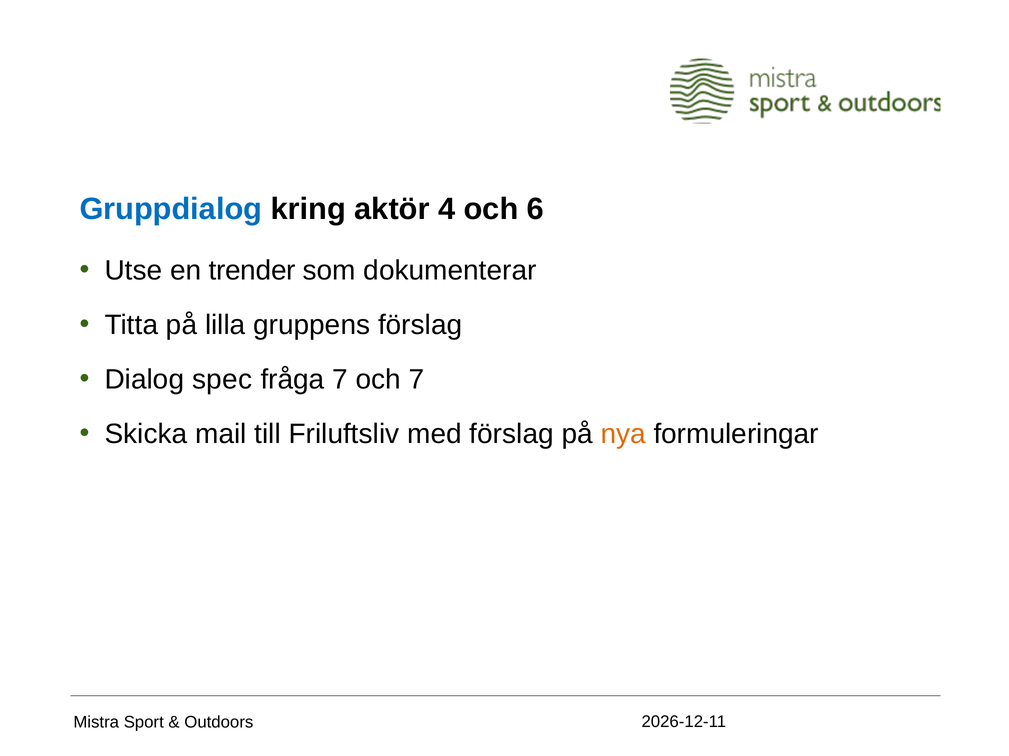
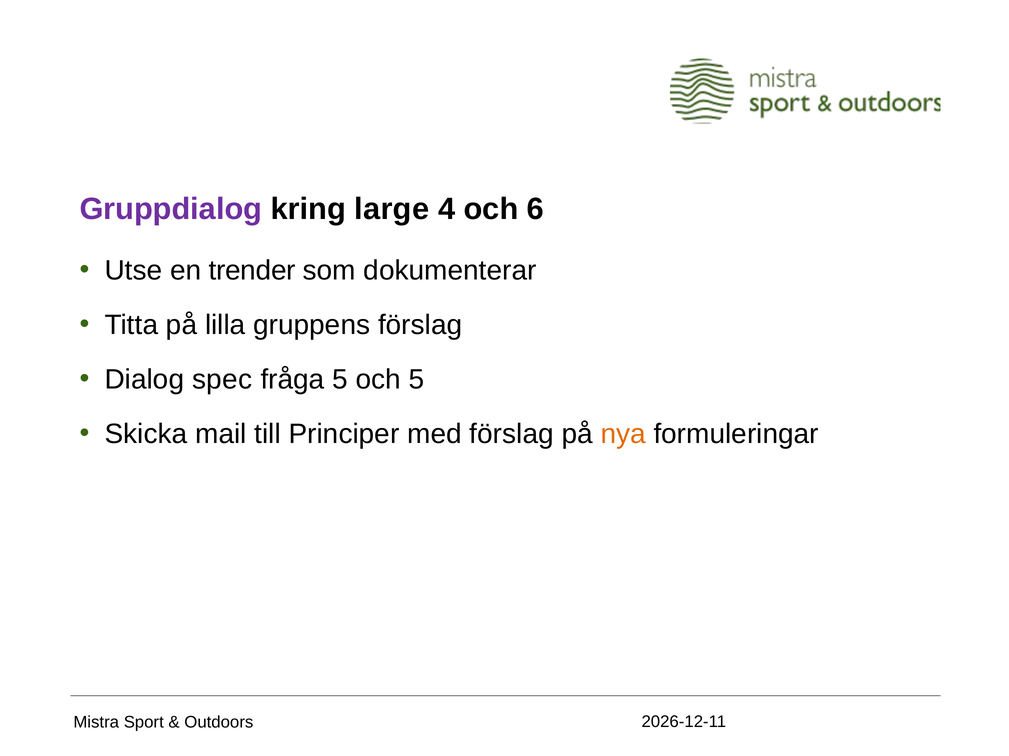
Gruppdialog colour: blue -> purple
aktör: aktör -> large
fråga 7: 7 -> 5
och 7: 7 -> 5
Friluftsliv: Friluftsliv -> Principer
